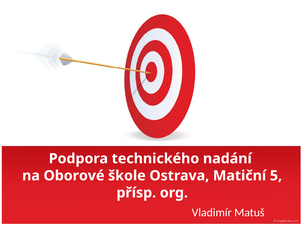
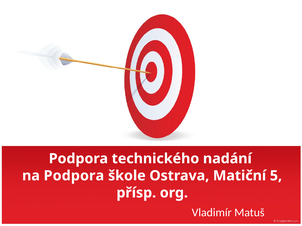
na Oborové: Oborové -> Podpora
